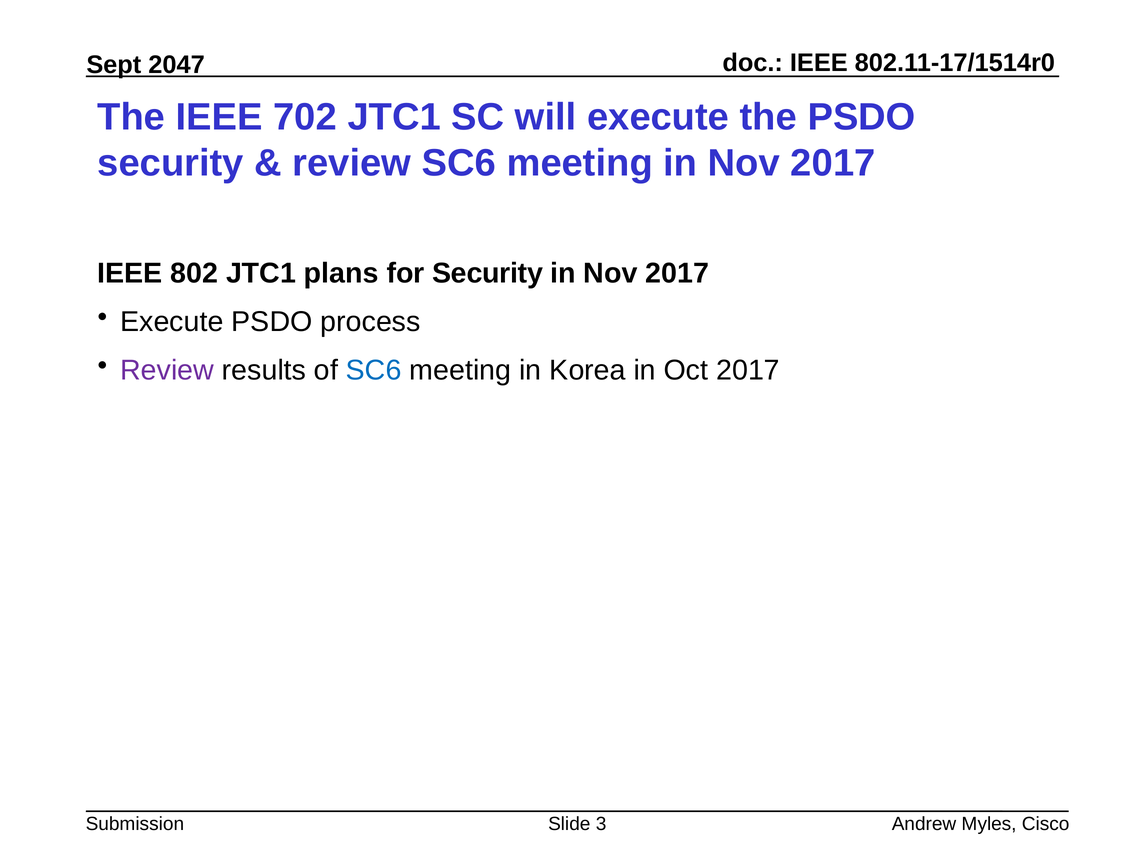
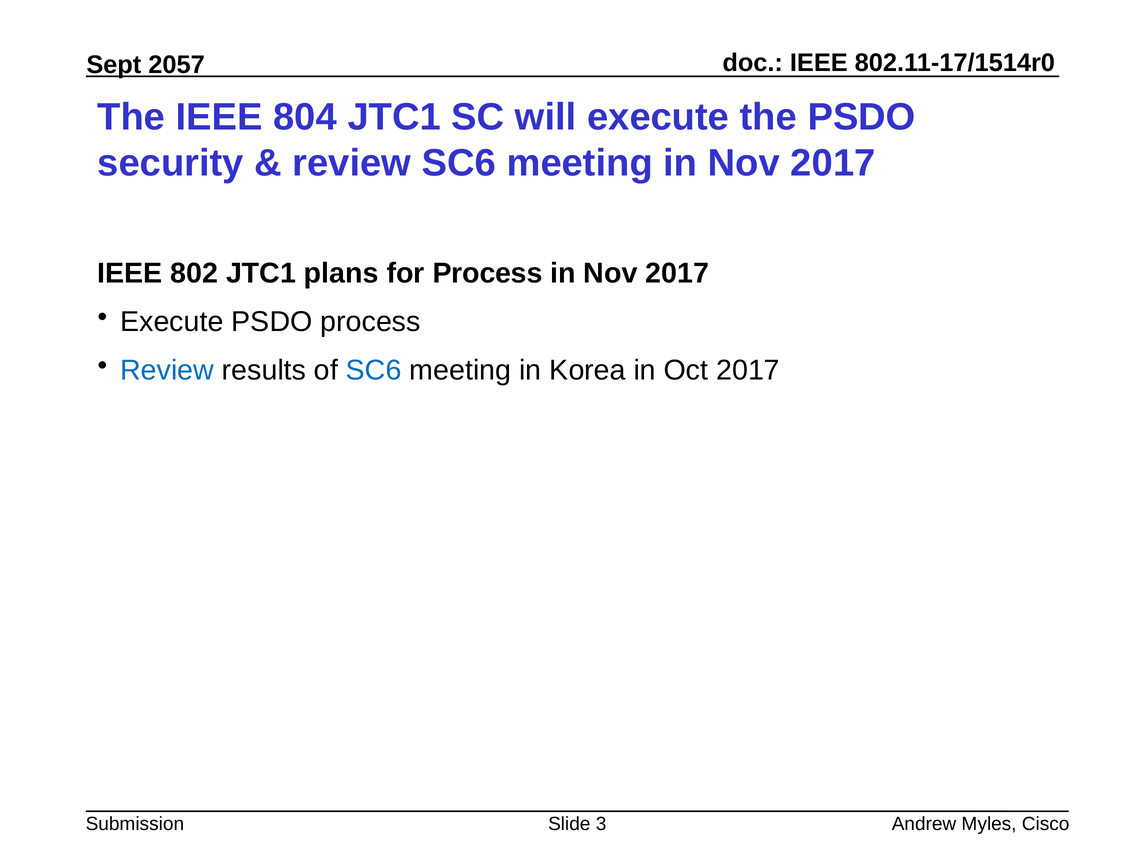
2047: 2047 -> 2057
702: 702 -> 804
for Security: Security -> Process
Review at (167, 370) colour: purple -> blue
